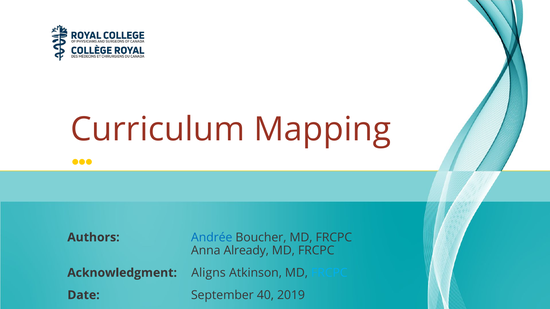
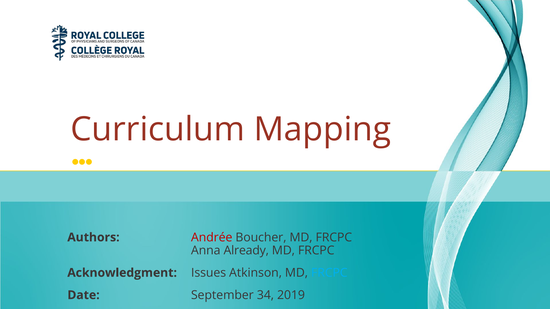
Andrée colour: blue -> red
Aligns: Aligns -> Issues
40: 40 -> 34
